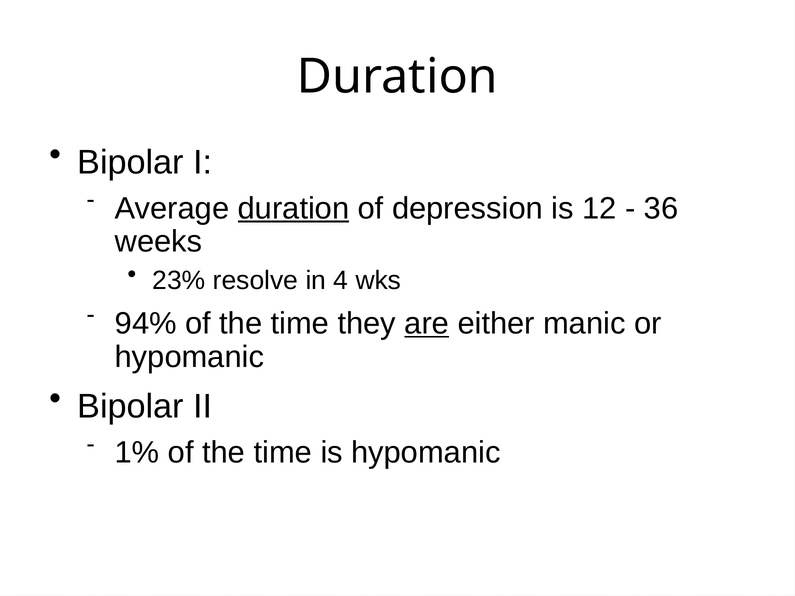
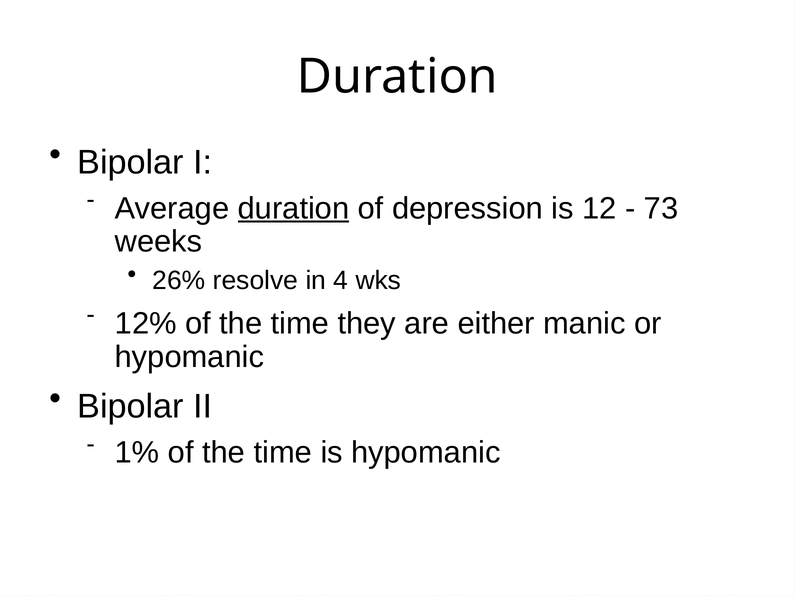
36: 36 -> 73
23%: 23% -> 26%
94%: 94% -> 12%
are underline: present -> none
